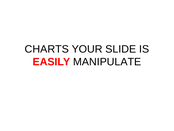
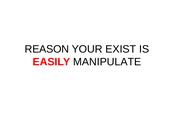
CHARTS: CHARTS -> REASON
SLIDE: SLIDE -> EXIST
